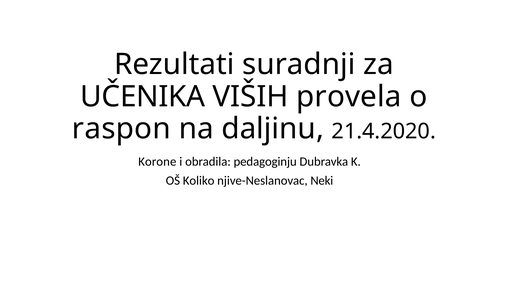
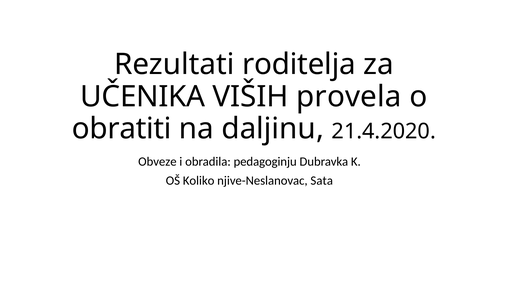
suradnji: suradnji -> roditelja
raspon: raspon -> obratiti
Korone: Korone -> Obveze
Neki: Neki -> Sata
